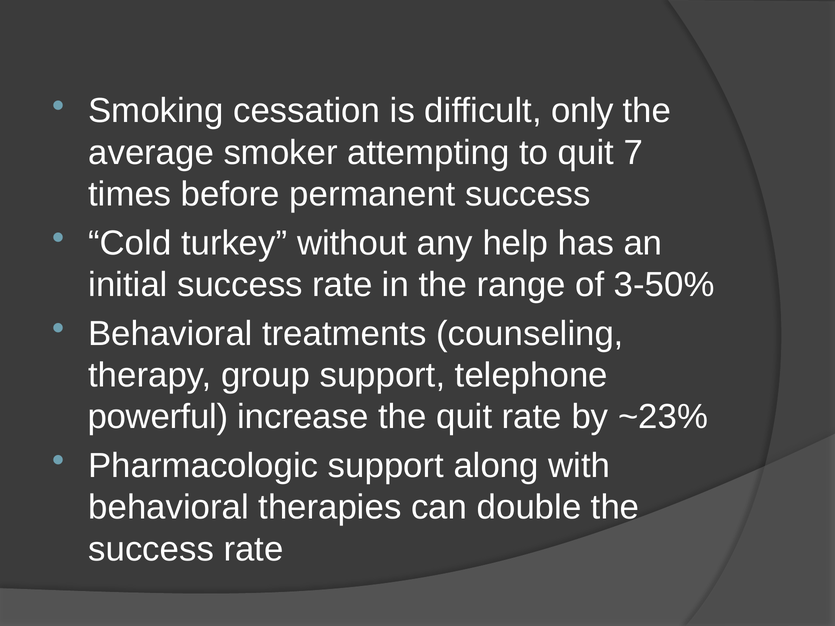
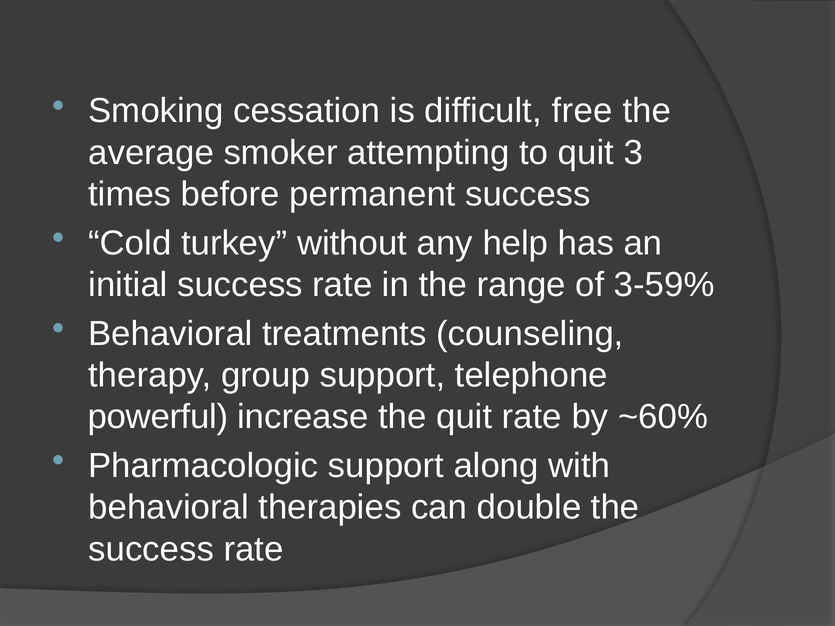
only: only -> free
7: 7 -> 3
3-50%: 3-50% -> 3-59%
~23%: ~23% -> ~60%
